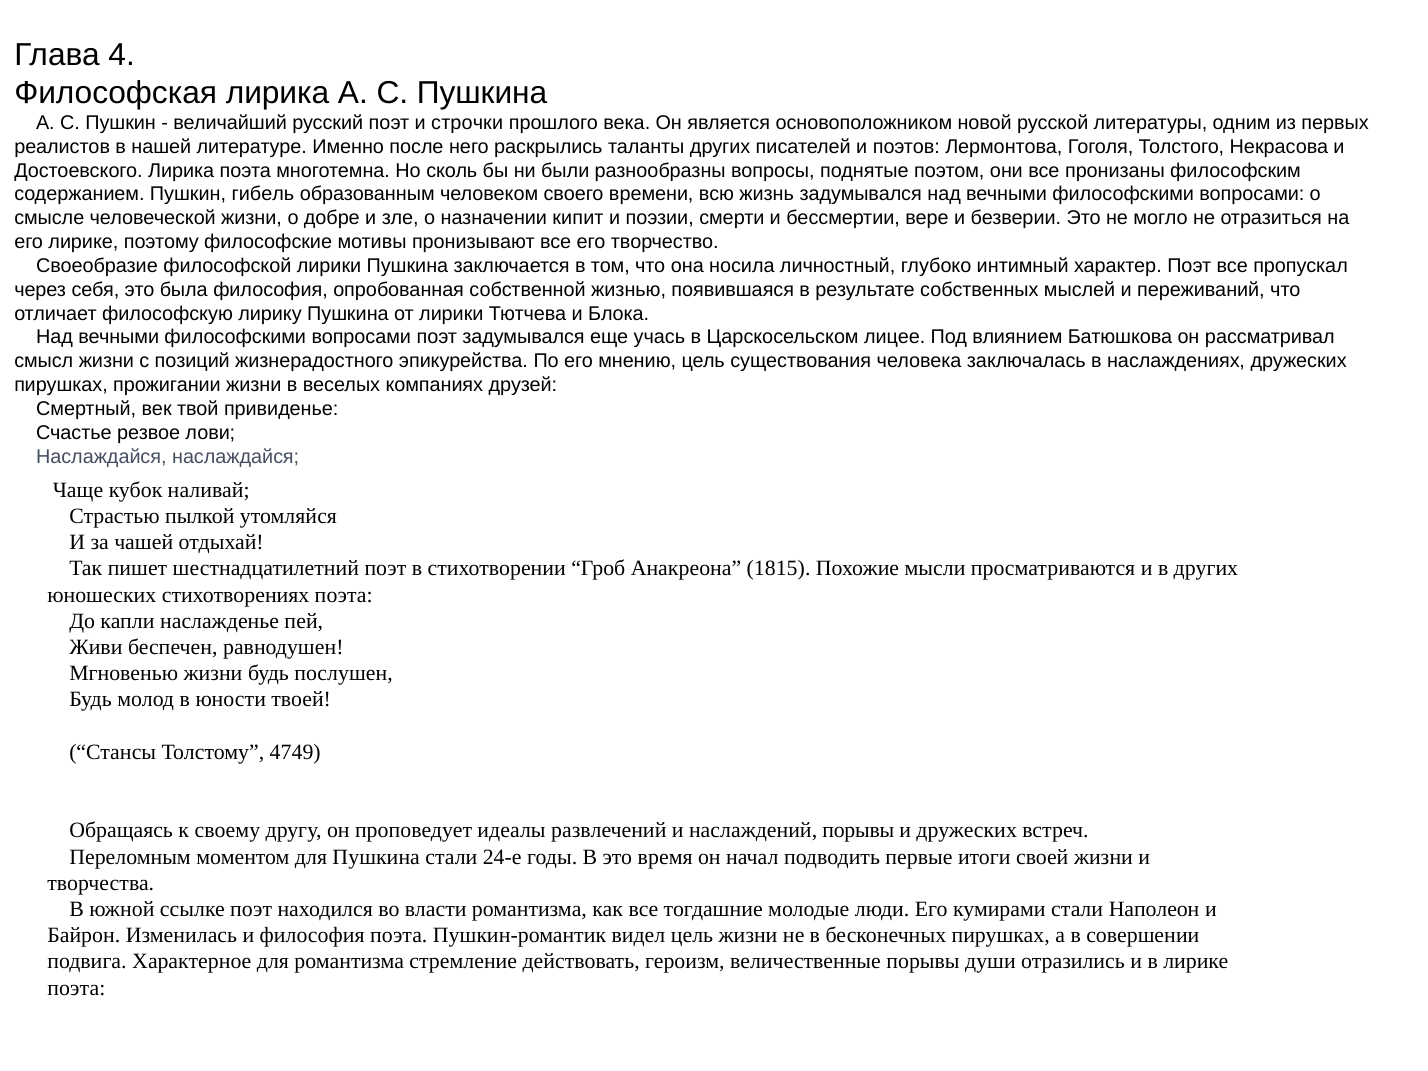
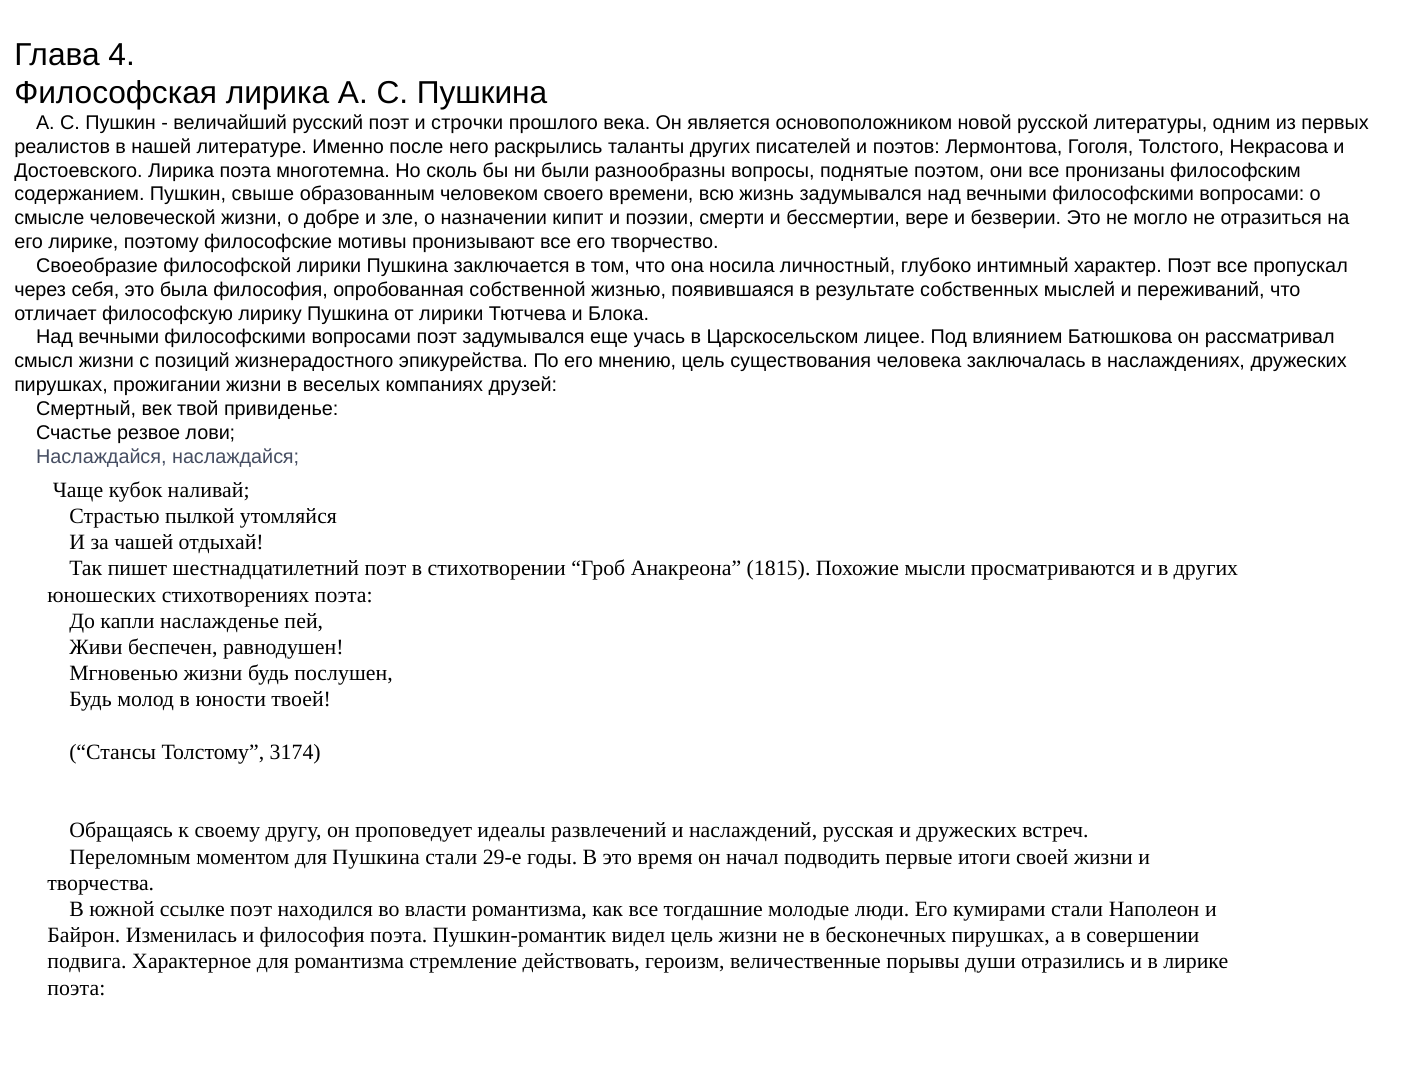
гибель: гибель -> свыше
4749: 4749 -> 3174
наслаждений порывы: порывы -> русская
24-е: 24-е -> 29-е
